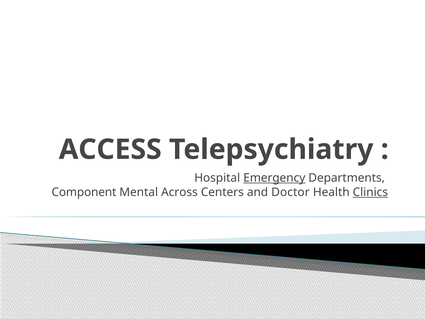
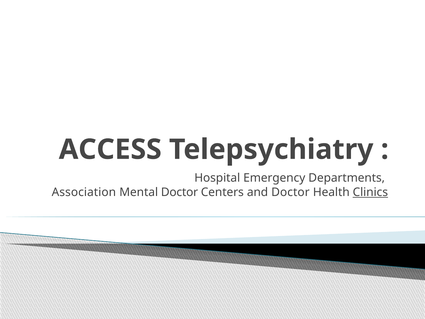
Emergency underline: present -> none
Component: Component -> Association
Mental Across: Across -> Doctor
